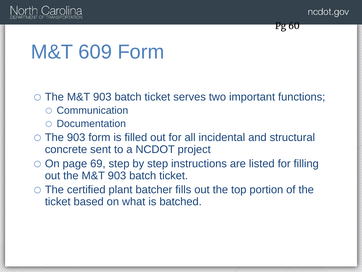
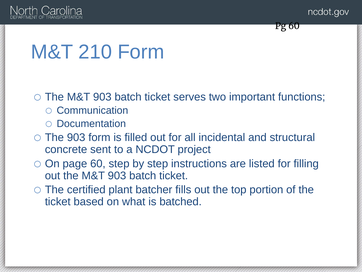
609: 609 -> 210
page 69: 69 -> 60
